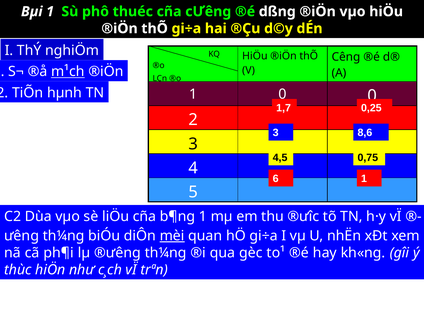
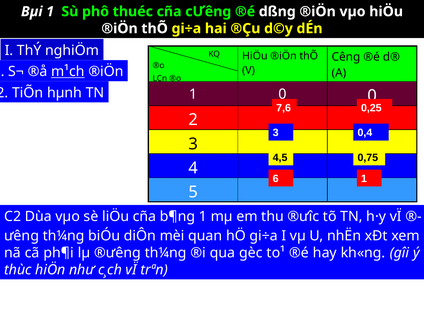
1,7: 1,7 -> 7,6
8,6: 8,6 -> 0,4
mèi underline: present -> none
